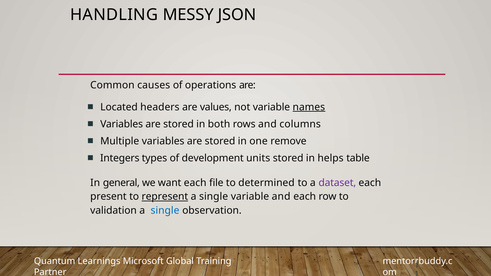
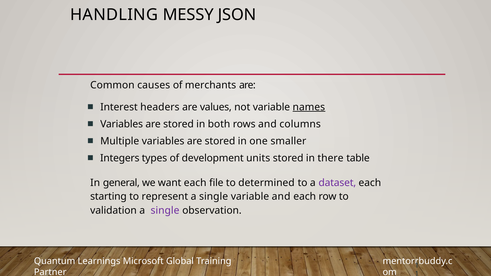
operations: operations -> merchants
Located: Located -> Interest
remove: remove -> smaller
helps: helps -> there
present: present -> starting
represent underline: present -> none
single at (165, 211) colour: blue -> purple
